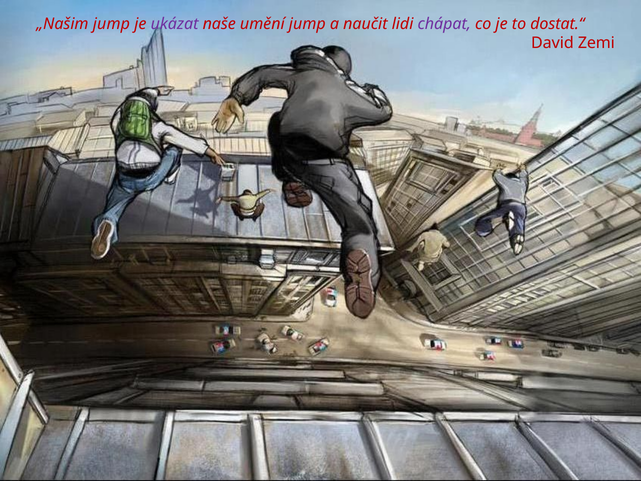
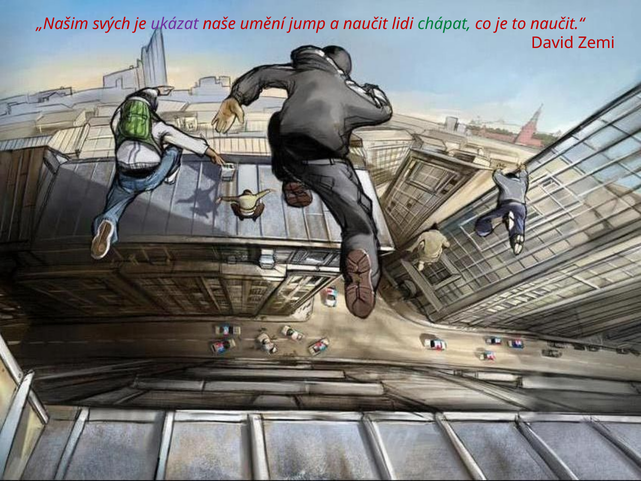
„Našim jump: jump -> svých
chápat colour: purple -> green
dostat.“: dostat.“ -> naučit.“
